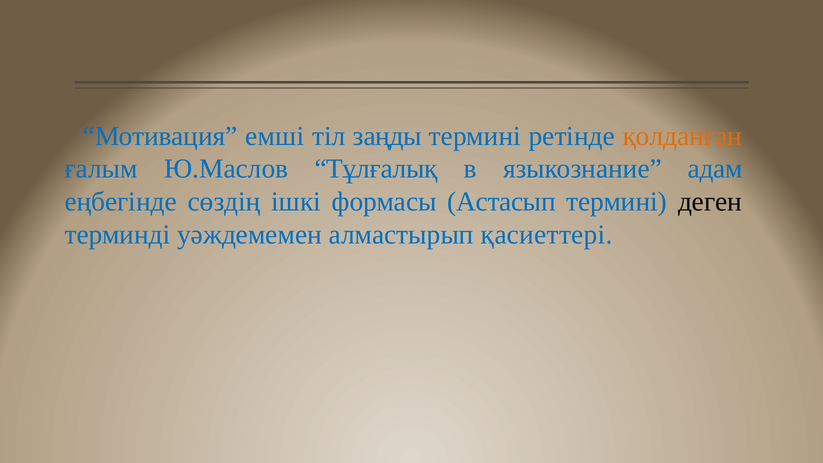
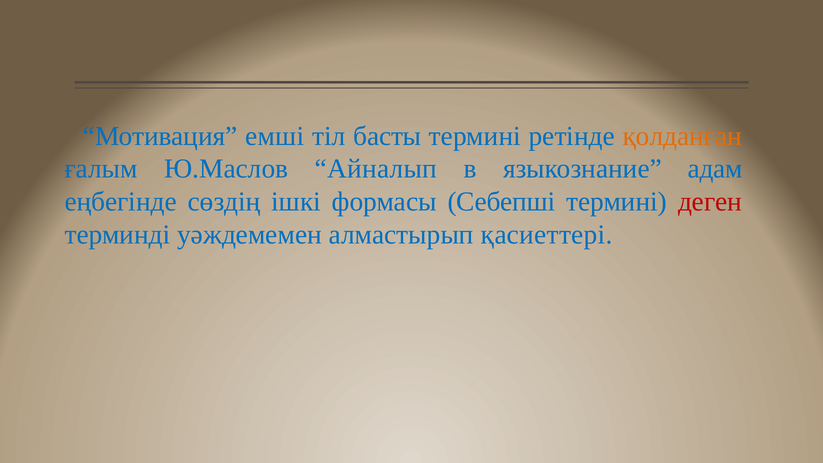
заңды: заңды -> басты
Тұлғалық: Тұлғалық -> Айналып
Астасып: Астасып -> Себепші
деген colour: black -> red
